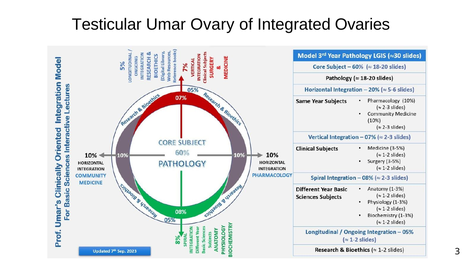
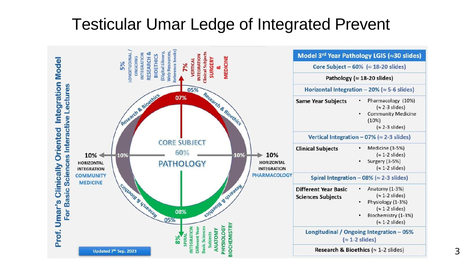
Ovary: Ovary -> Ledge
Ovaries: Ovaries -> Prevent
